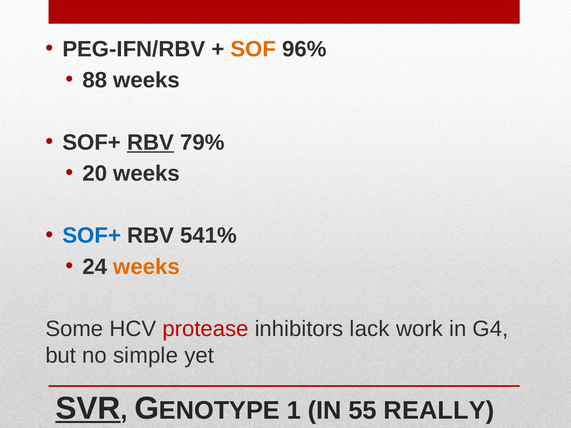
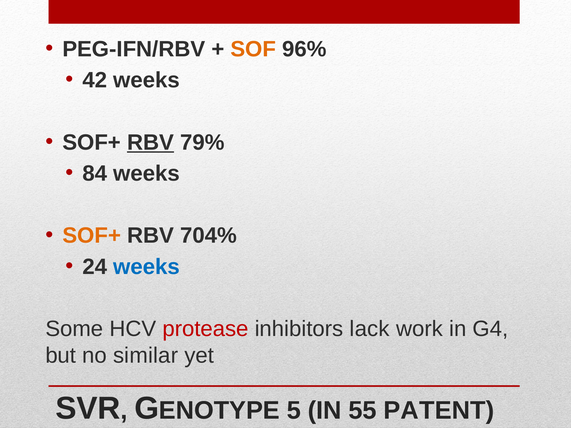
88: 88 -> 42
20: 20 -> 84
SOF+ at (92, 236) colour: blue -> orange
541%: 541% -> 704%
weeks at (146, 267) colour: orange -> blue
simple: simple -> similar
SVR underline: present -> none
1: 1 -> 5
REALLY: REALLY -> PATENT
